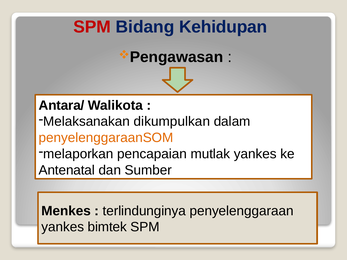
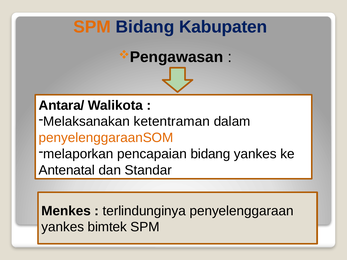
SPM at (92, 27) colour: red -> orange
Kehidupan: Kehidupan -> Kabupaten
dikumpulkan: dikumpulkan -> ketentraman
pencapaian mutlak: mutlak -> bidang
Sumber: Sumber -> Standar
